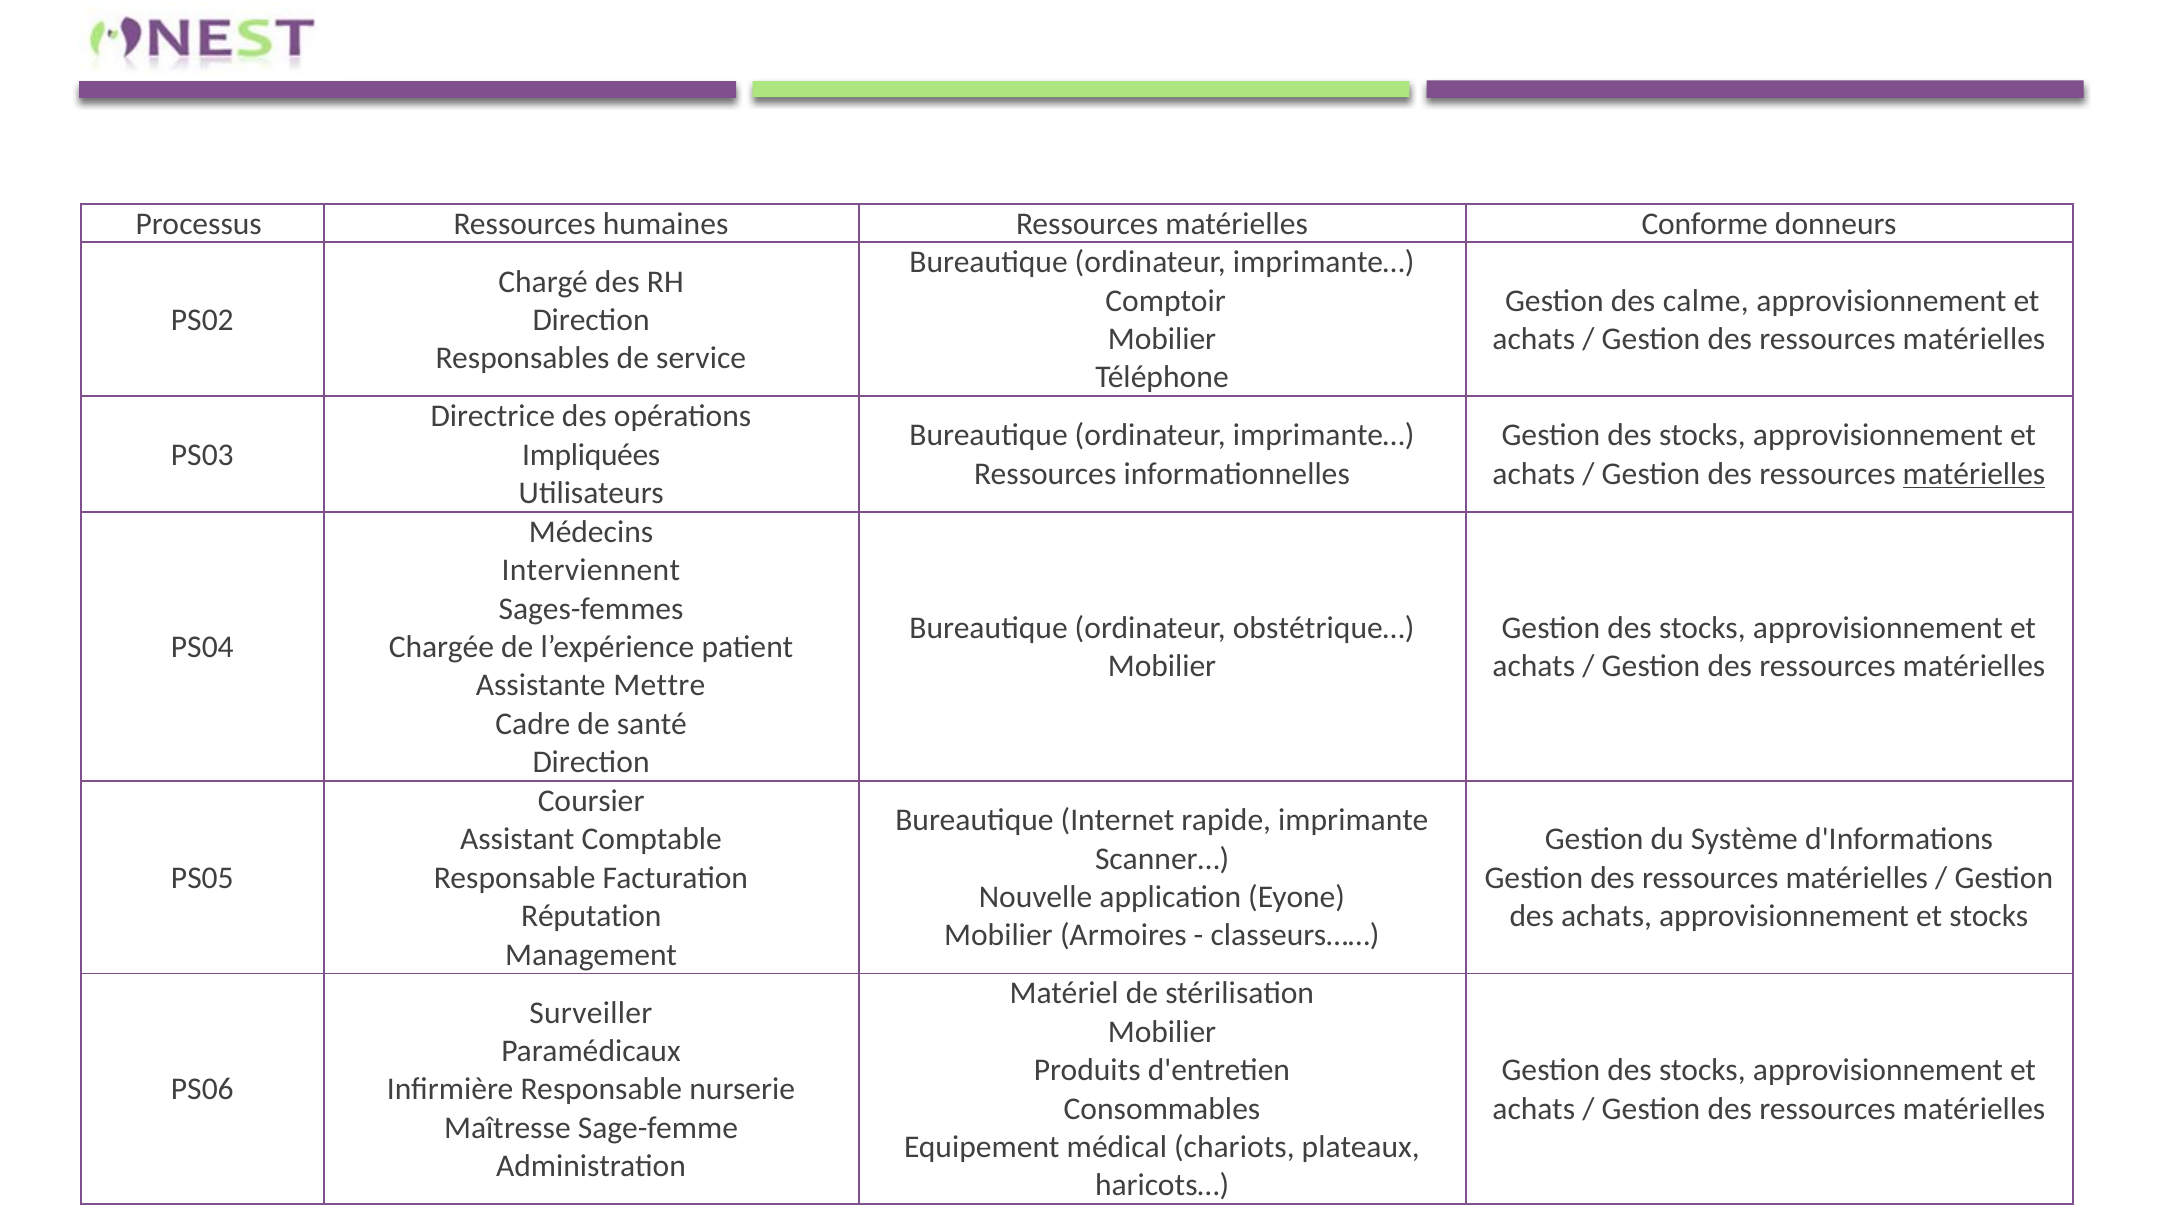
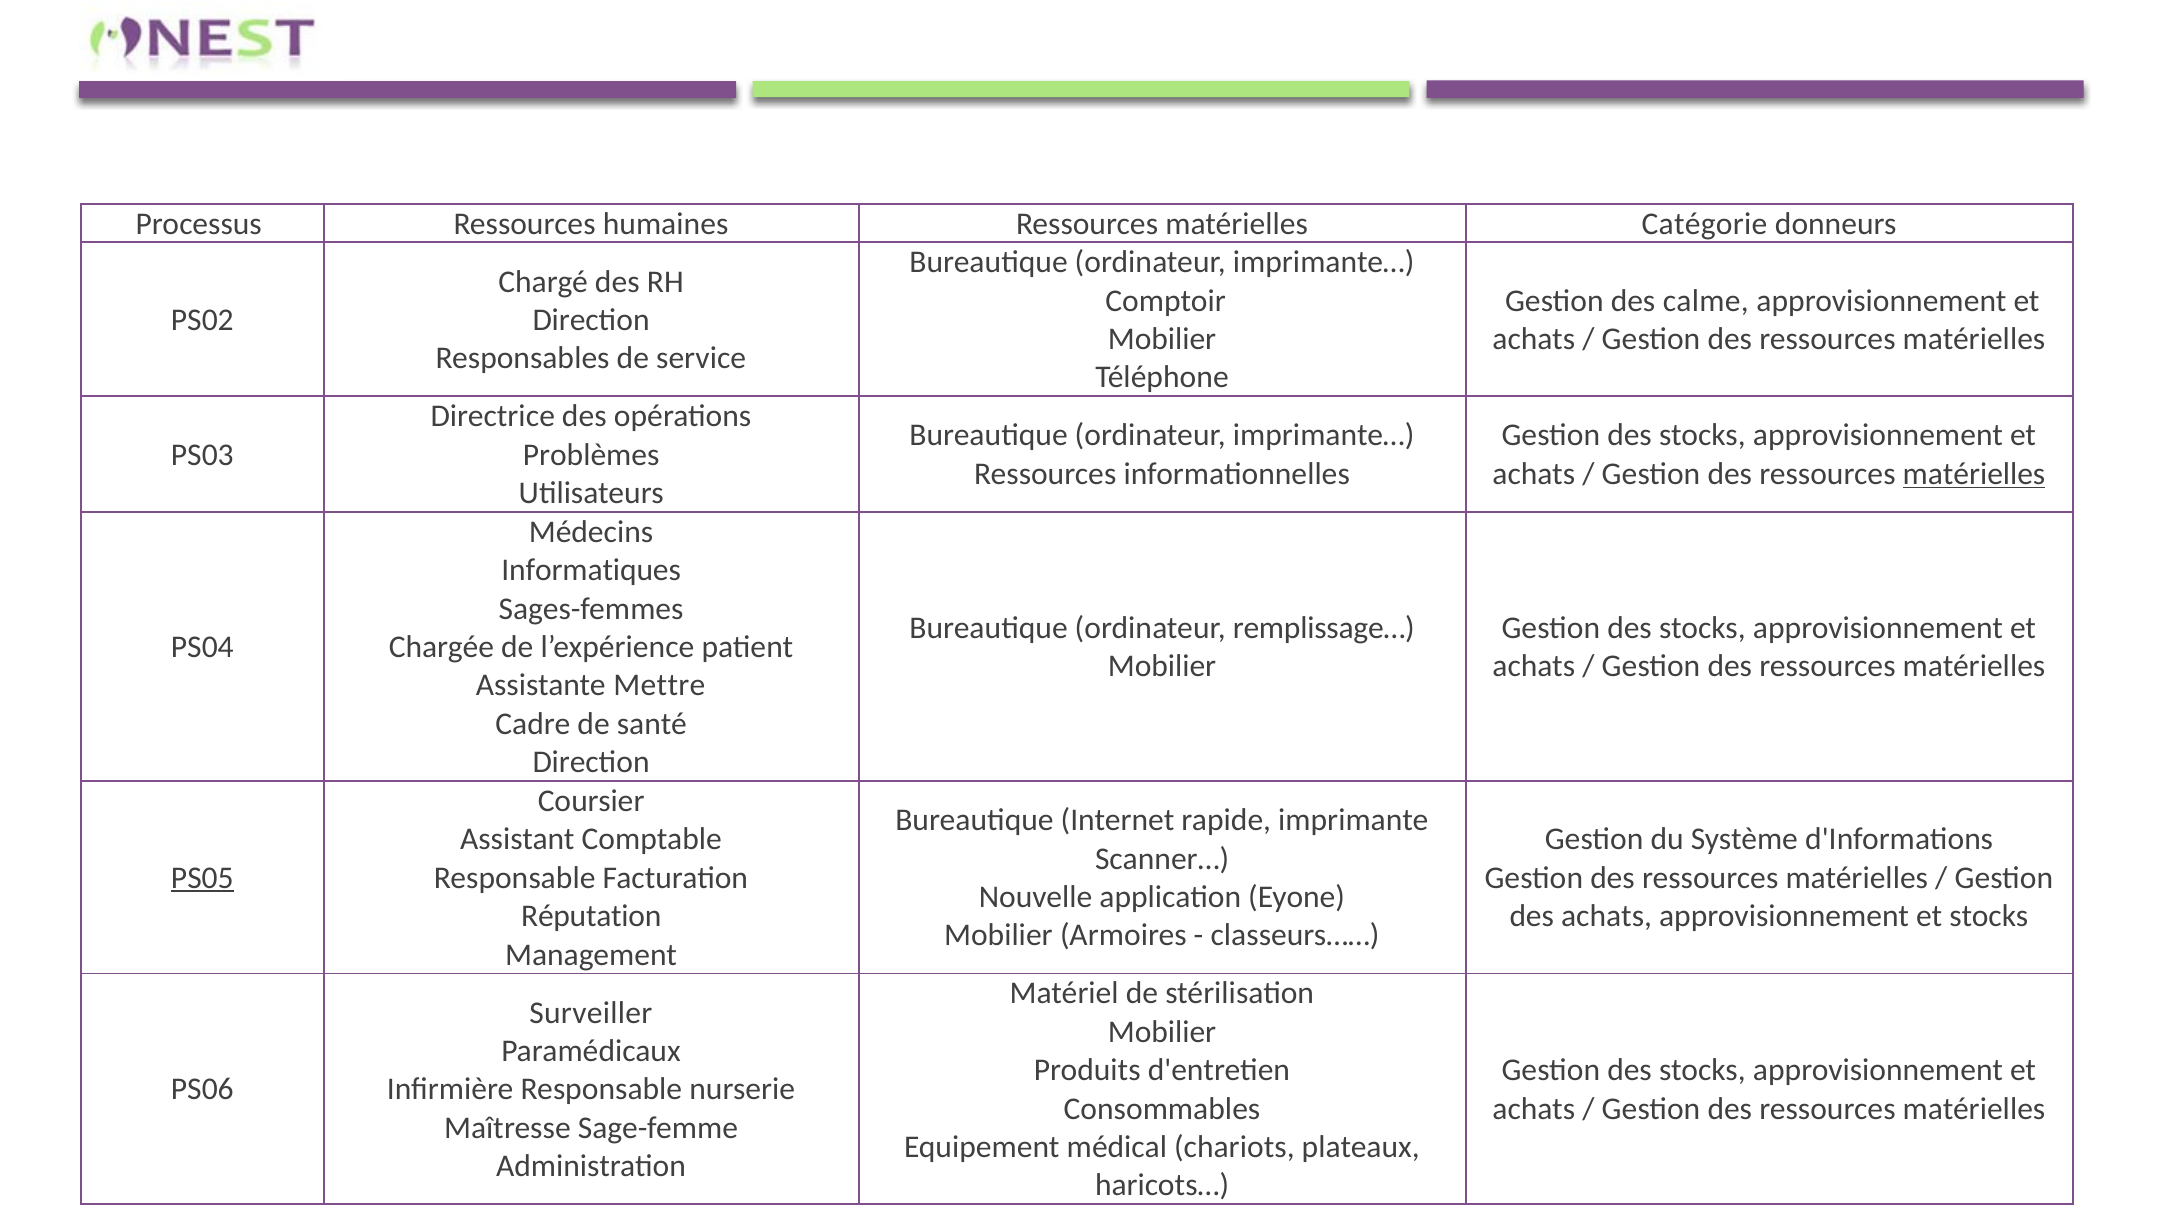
Conforme: Conforme -> Catégorie
Impliquées: Impliquées -> Problèmes
Interviennent: Interviennent -> Informatiques
obstétrique…: obstétrique… -> remplissage…
PS05 underline: none -> present
